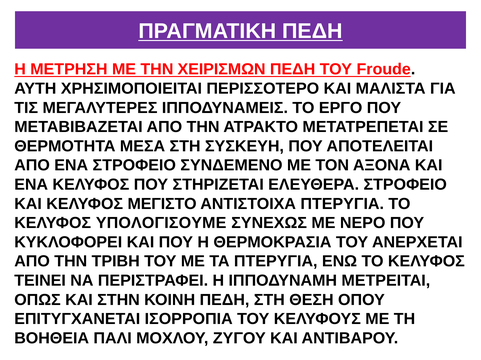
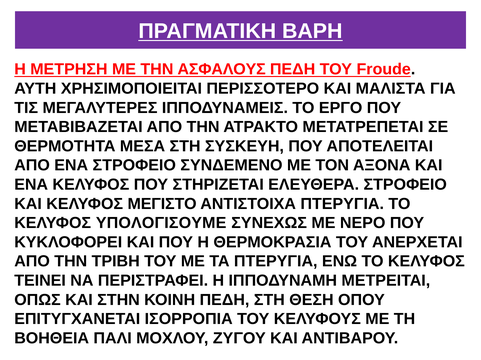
ΠΡΑΓΜΑΤΙΚΗ ΠΕΔΗ: ΠΕΔΗ -> ΒΑΡΗ
ΧΕΙΡΙΣΜΩΝ: ΧΕΙΡΙΣΜΩΝ -> ΑΣΦΑΛΟΥΣ
